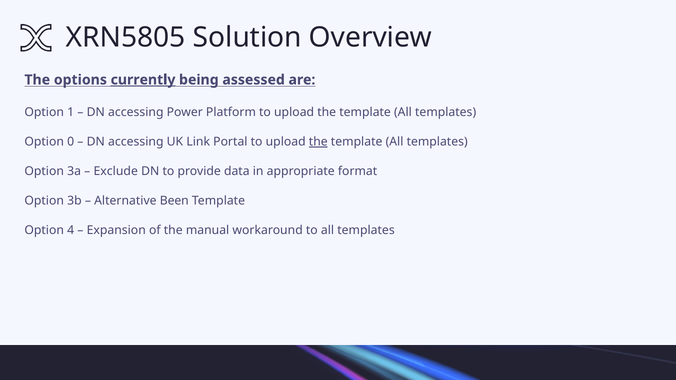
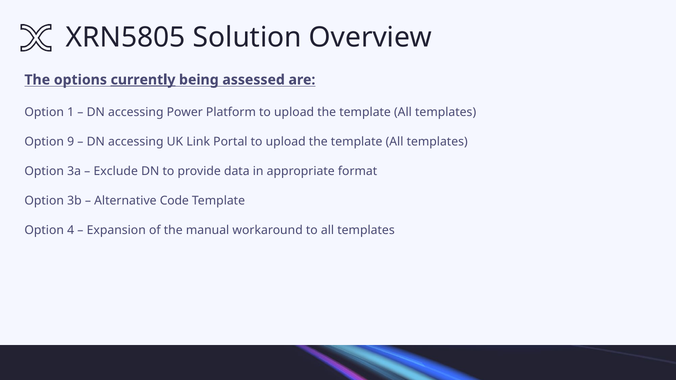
0: 0 -> 9
the at (318, 142) underline: present -> none
Been: Been -> Code
